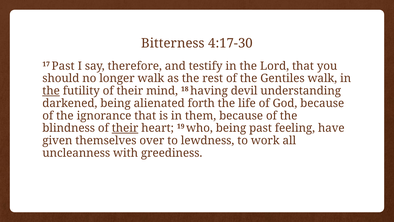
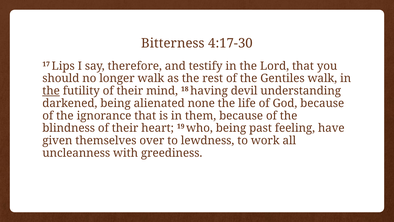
17 Past: Past -> Lips
forth: forth -> none
their at (125, 128) underline: present -> none
